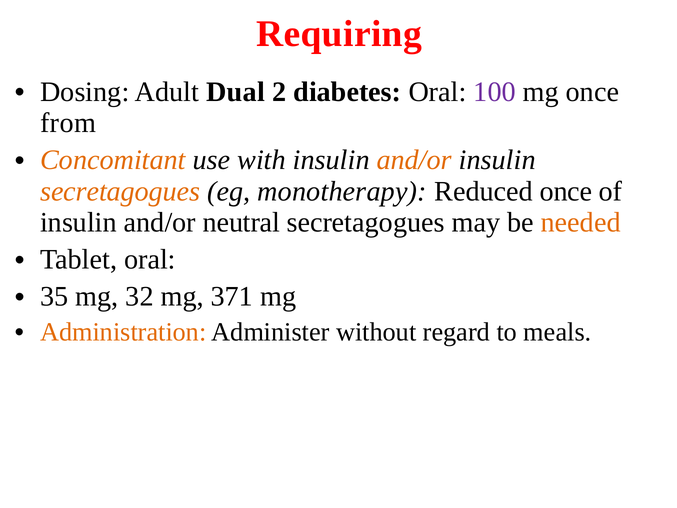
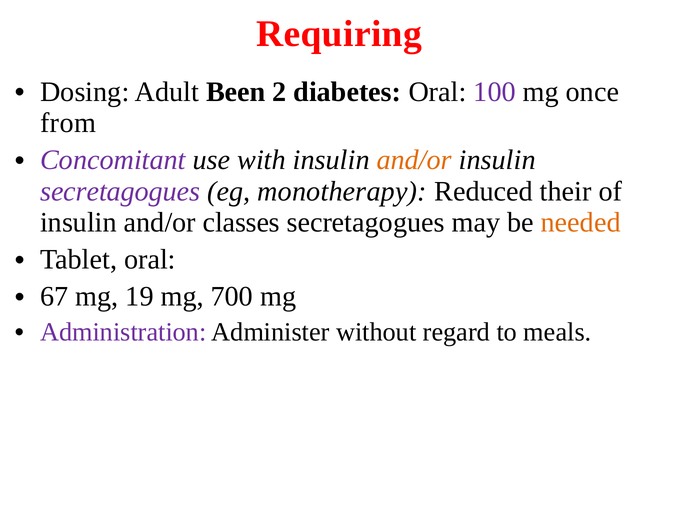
Dual: Dual -> Been
Concomitant colour: orange -> purple
secretagogues at (120, 191) colour: orange -> purple
Reduced once: once -> their
neutral: neutral -> classes
35: 35 -> 67
32: 32 -> 19
371: 371 -> 700
Administration colour: orange -> purple
